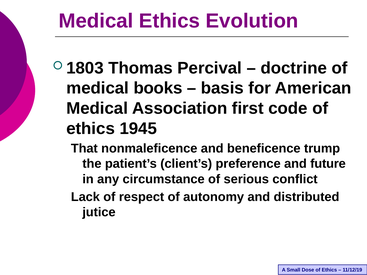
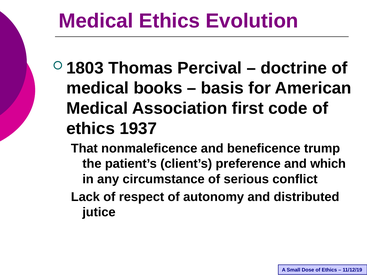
1945: 1945 -> 1937
future: future -> which
